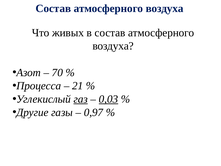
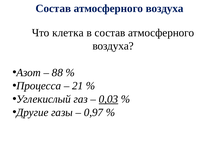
живых: живых -> клетка
70: 70 -> 88
газ underline: present -> none
